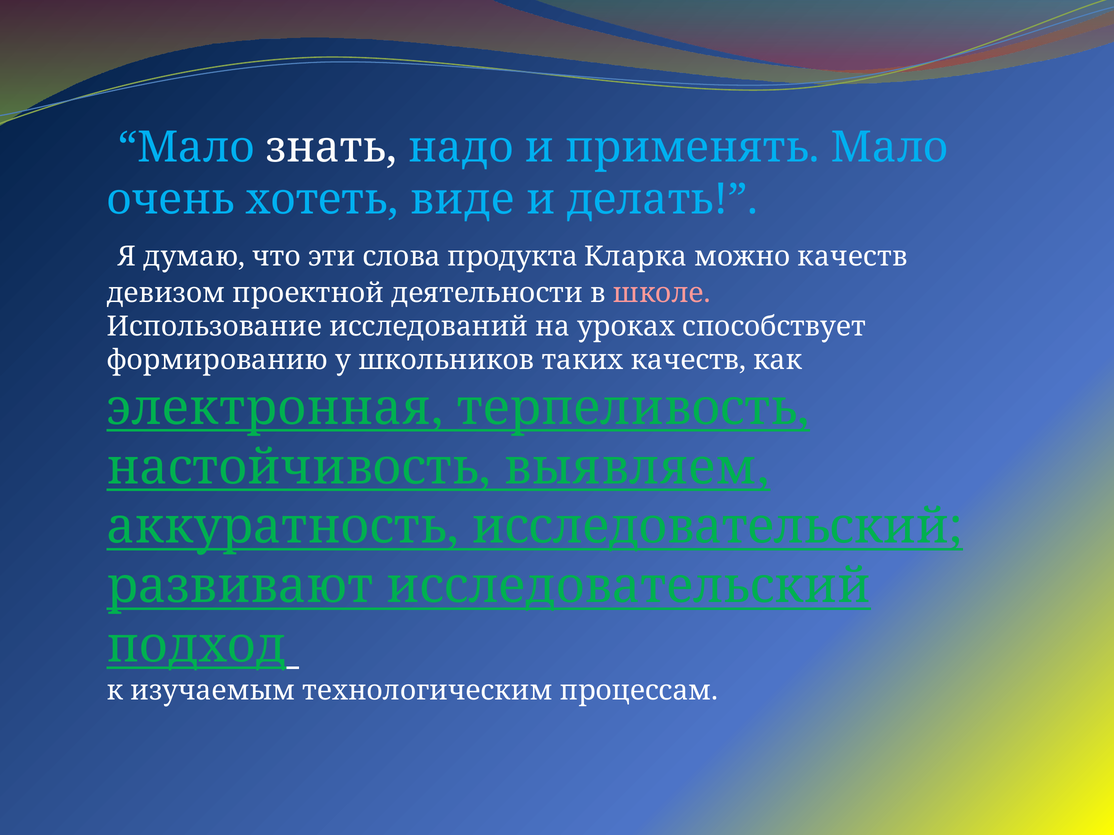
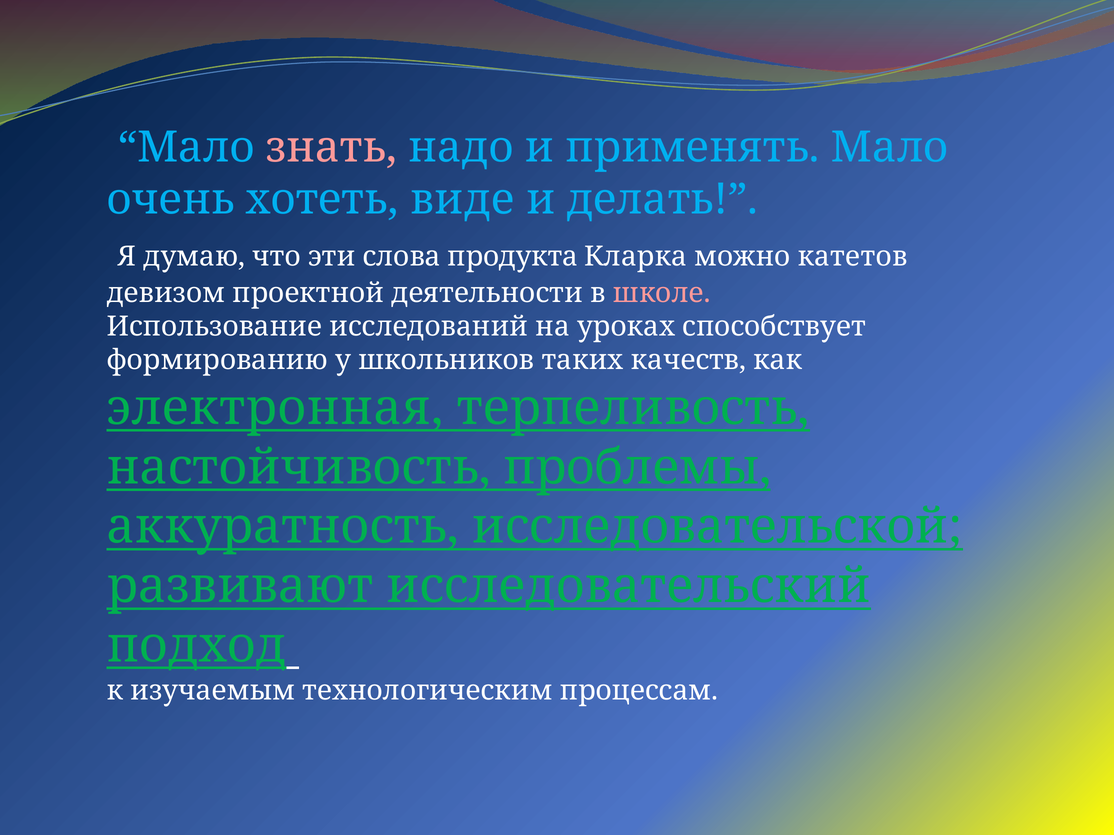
знать colour: white -> pink
можно качеств: качеств -> катетов
выявляем: выявляем -> проблемы
аккуратность исследовательский: исследовательский -> исследовательской
